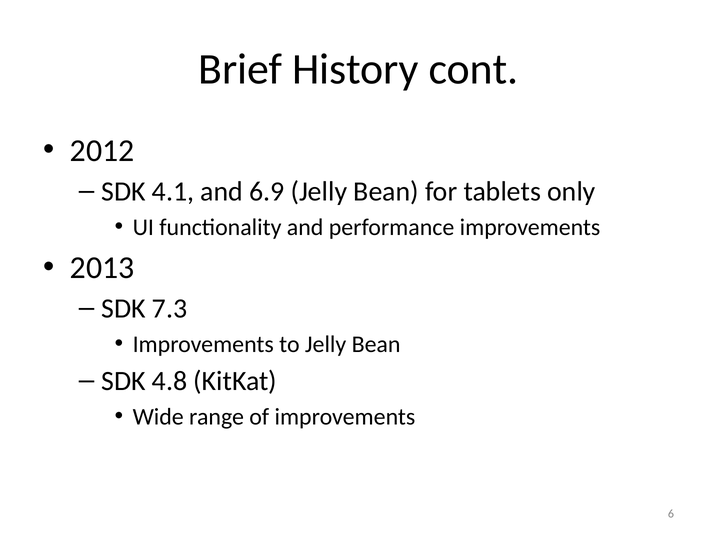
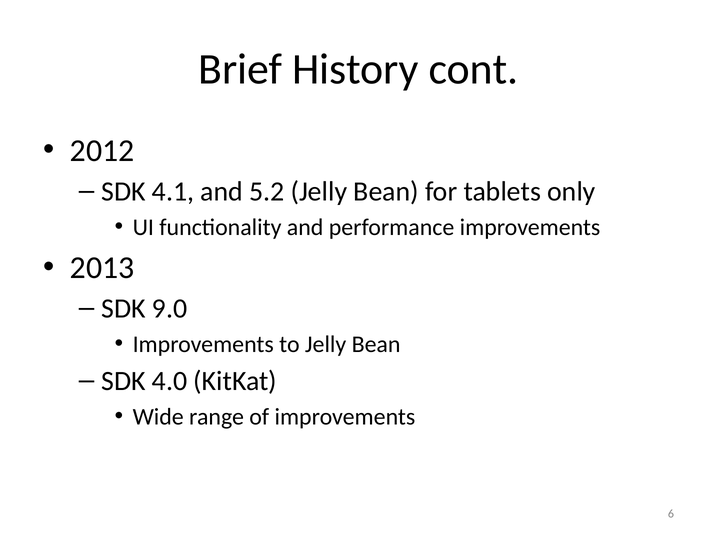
6.9: 6.9 -> 5.2
7.3: 7.3 -> 9.0
4.8: 4.8 -> 4.0
